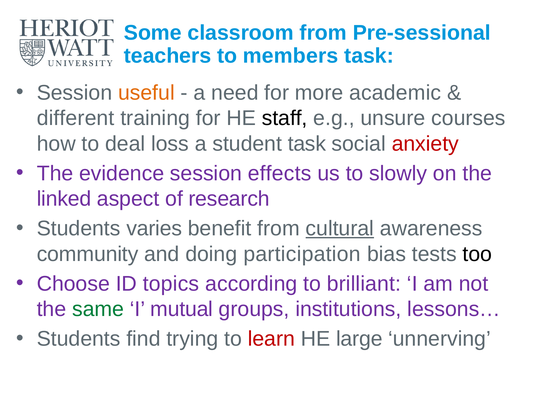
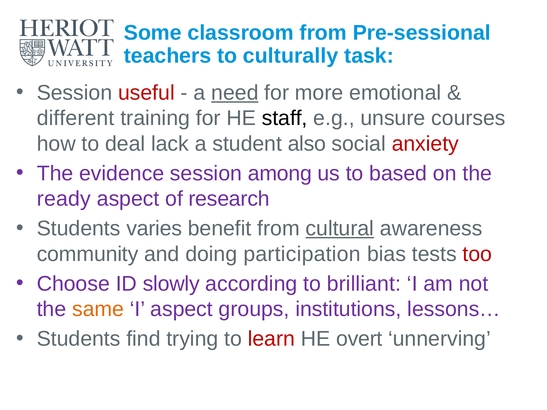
members: members -> culturally
useful colour: orange -> red
need underline: none -> present
academic: academic -> emotional
loss: loss -> lack
student task: task -> also
effects: effects -> among
slowly: slowly -> based
linked: linked -> ready
too colour: black -> red
topics: topics -> slowly
same colour: green -> orange
I mutual: mutual -> aspect
large: large -> overt
